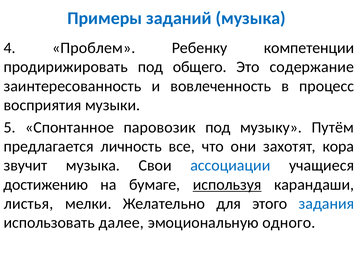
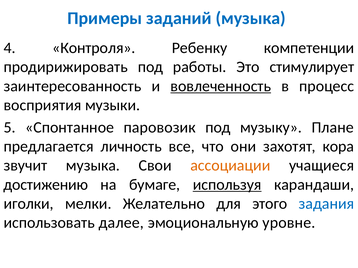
Проблем: Проблем -> Контроля
общего: общего -> работы
содержание: содержание -> стимулирует
вовлеченность underline: none -> present
Путём: Путём -> Плане
ассоциации colour: blue -> orange
листья: листья -> иголки
одного: одного -> уровне
